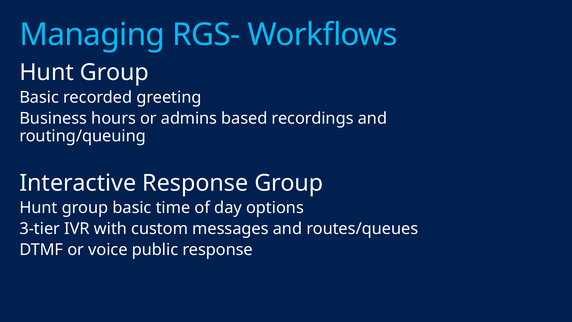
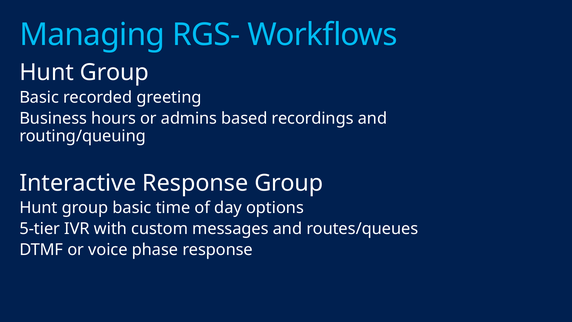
3-tier: 3-tier -> 5-tier
public: public -> phase
